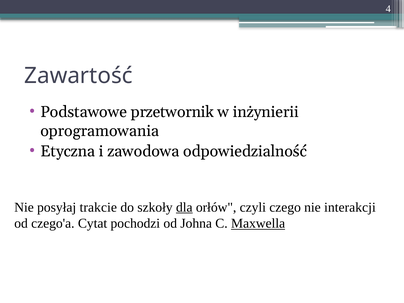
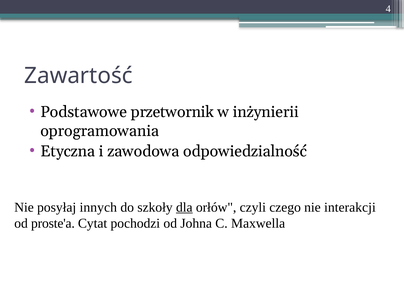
trakcie: trakcie -> innych
czego'a: czego'a -> proste'a
Maxwella underline: present -> none
